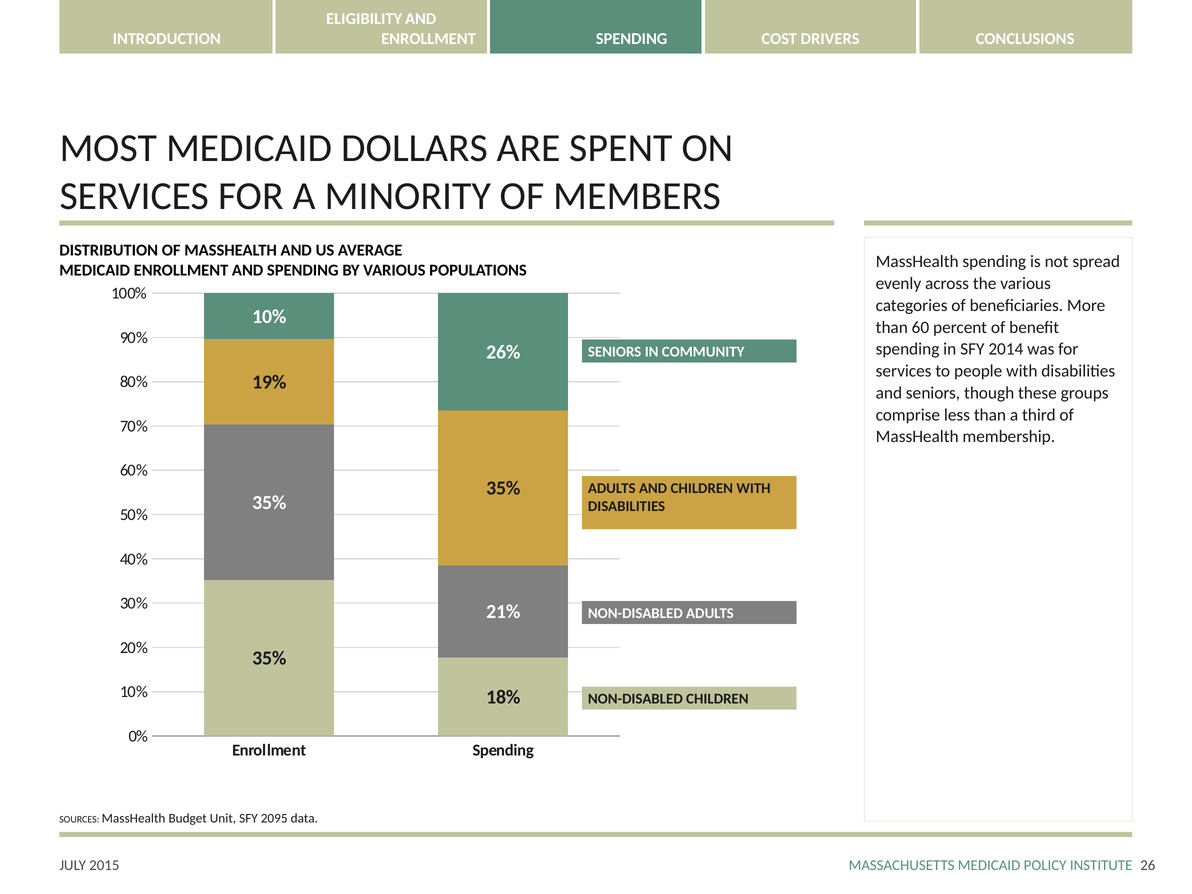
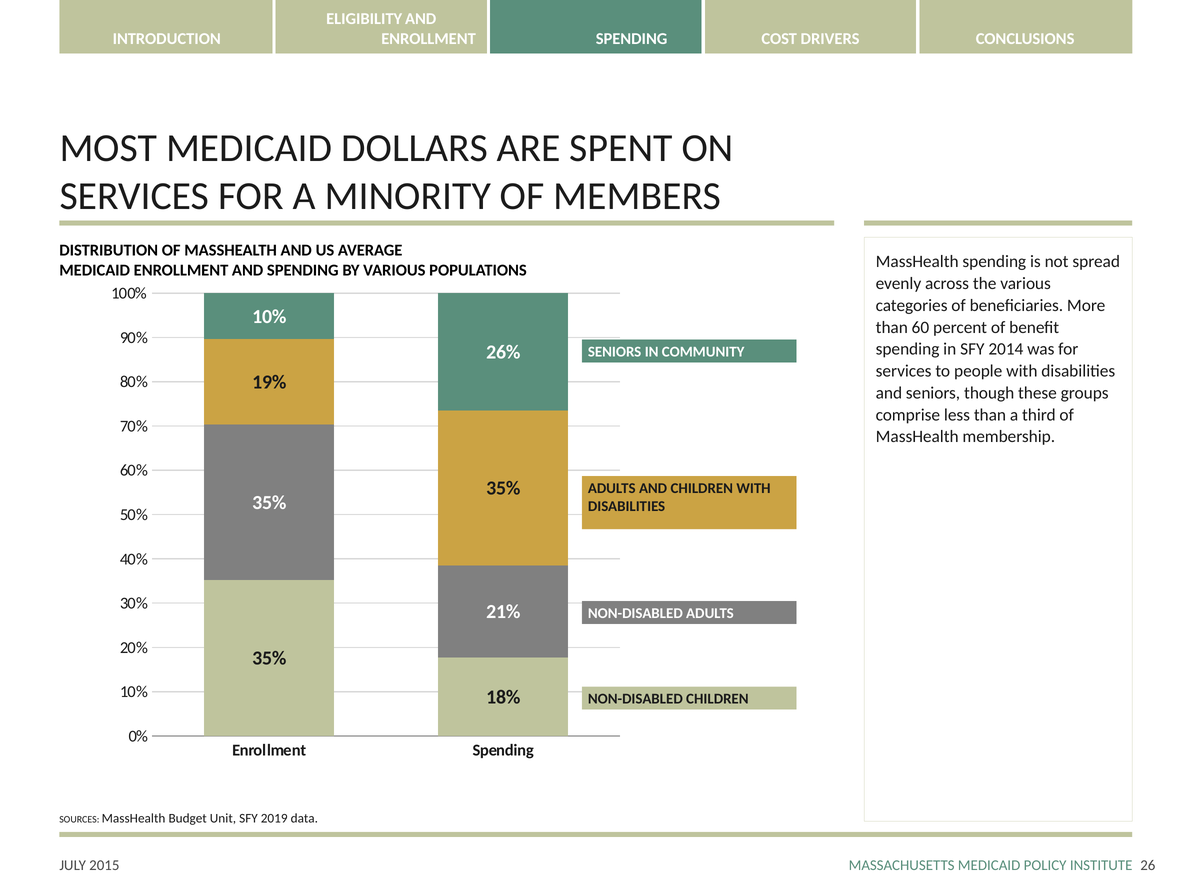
2095: 2095 -> 2019
